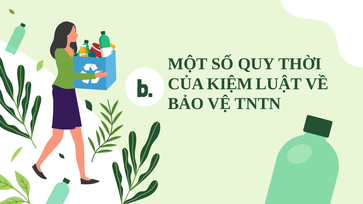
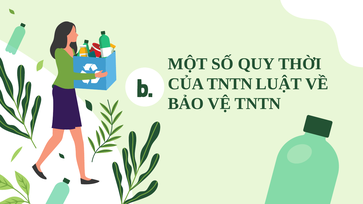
CỦA KIỆM: KIỆM -> TNTN
